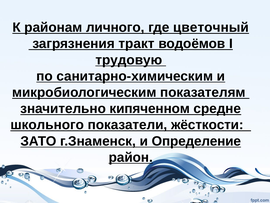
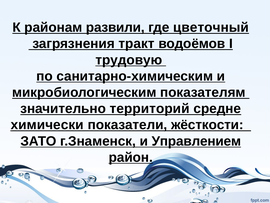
личного: личного -> развили
кипяченном: кипяченном -> территорий
школьного: школьного -> химически
Определение: Определение -> Управлением
